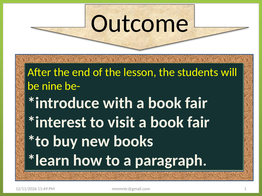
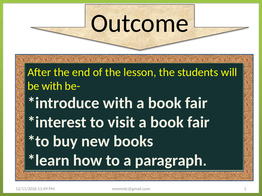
be nine: nine -> with
